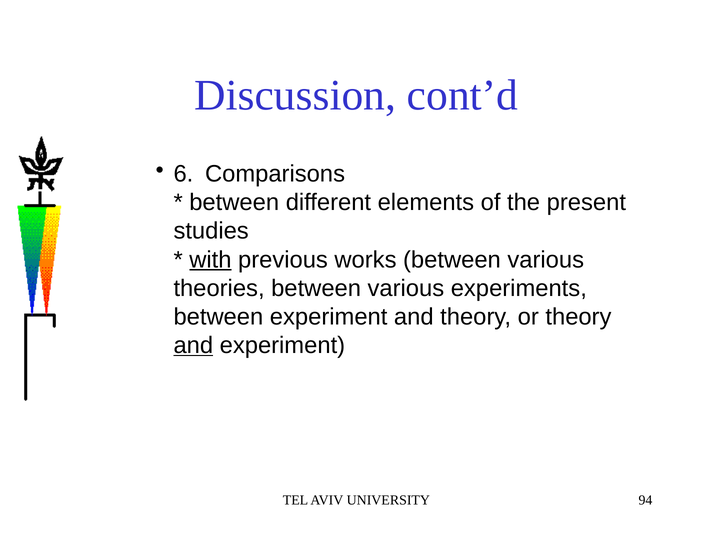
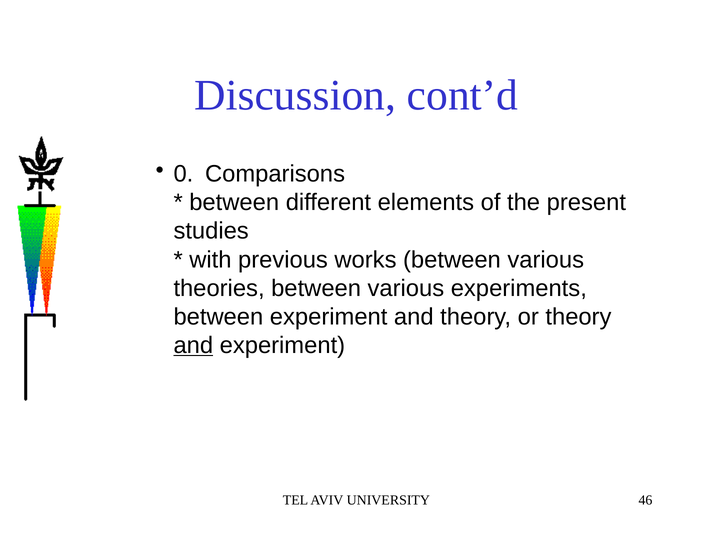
6: 6 -> 0
with underline: present -> none
94: 94 -> 46
